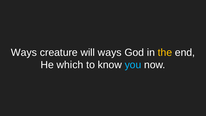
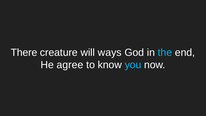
Ways at (24, 52): Ways -> There
the colour: yellow -> light blue
which: which -> agree
